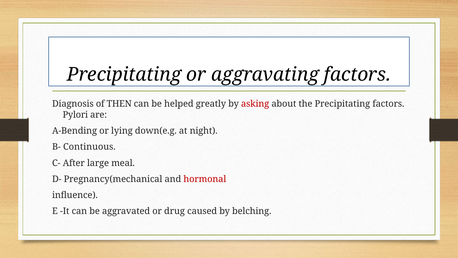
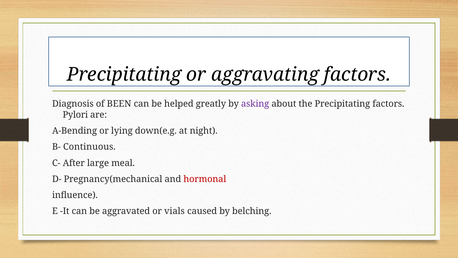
THEN: THEN -> BEEN
asking colour: red -> purple
drug: drug -> vials
